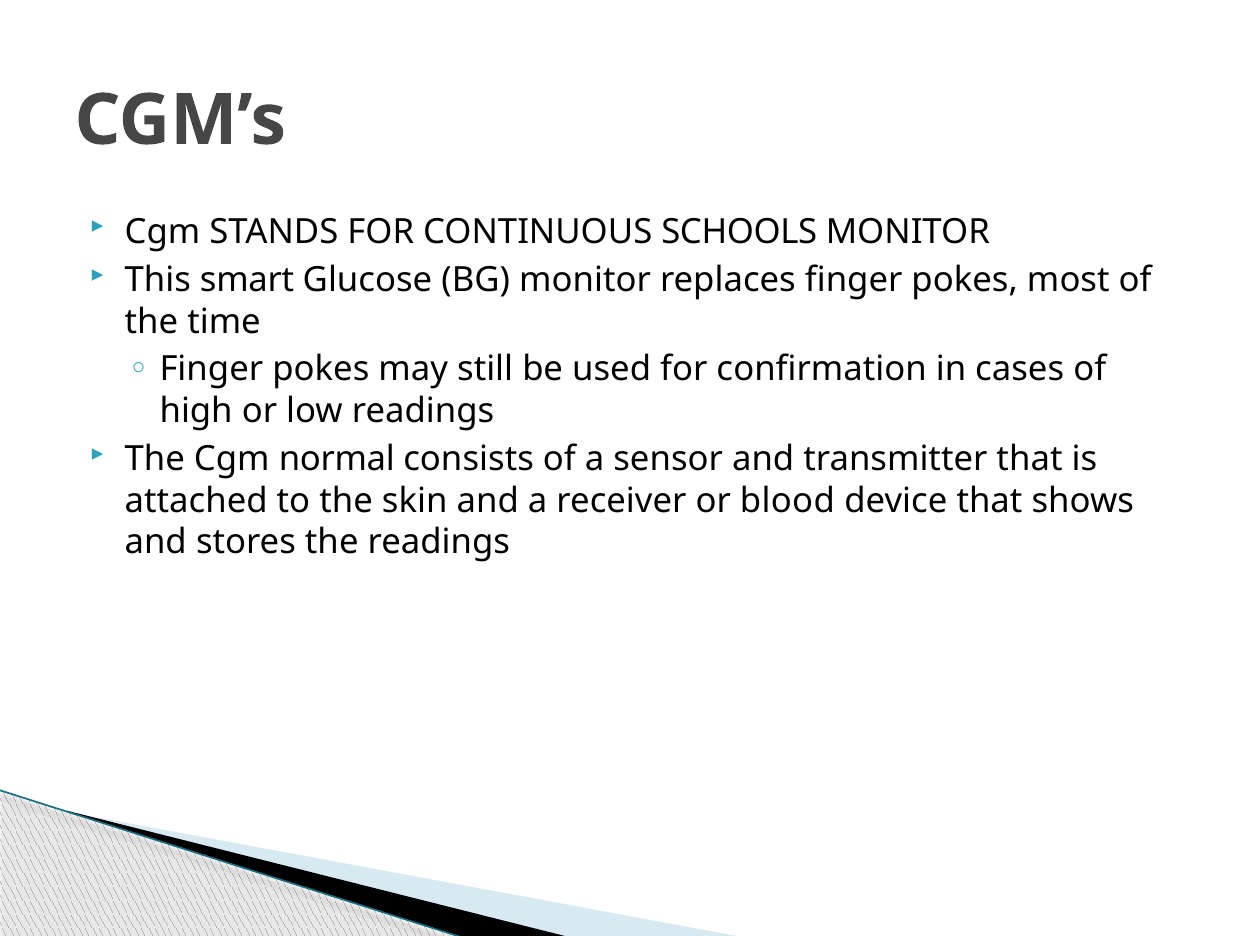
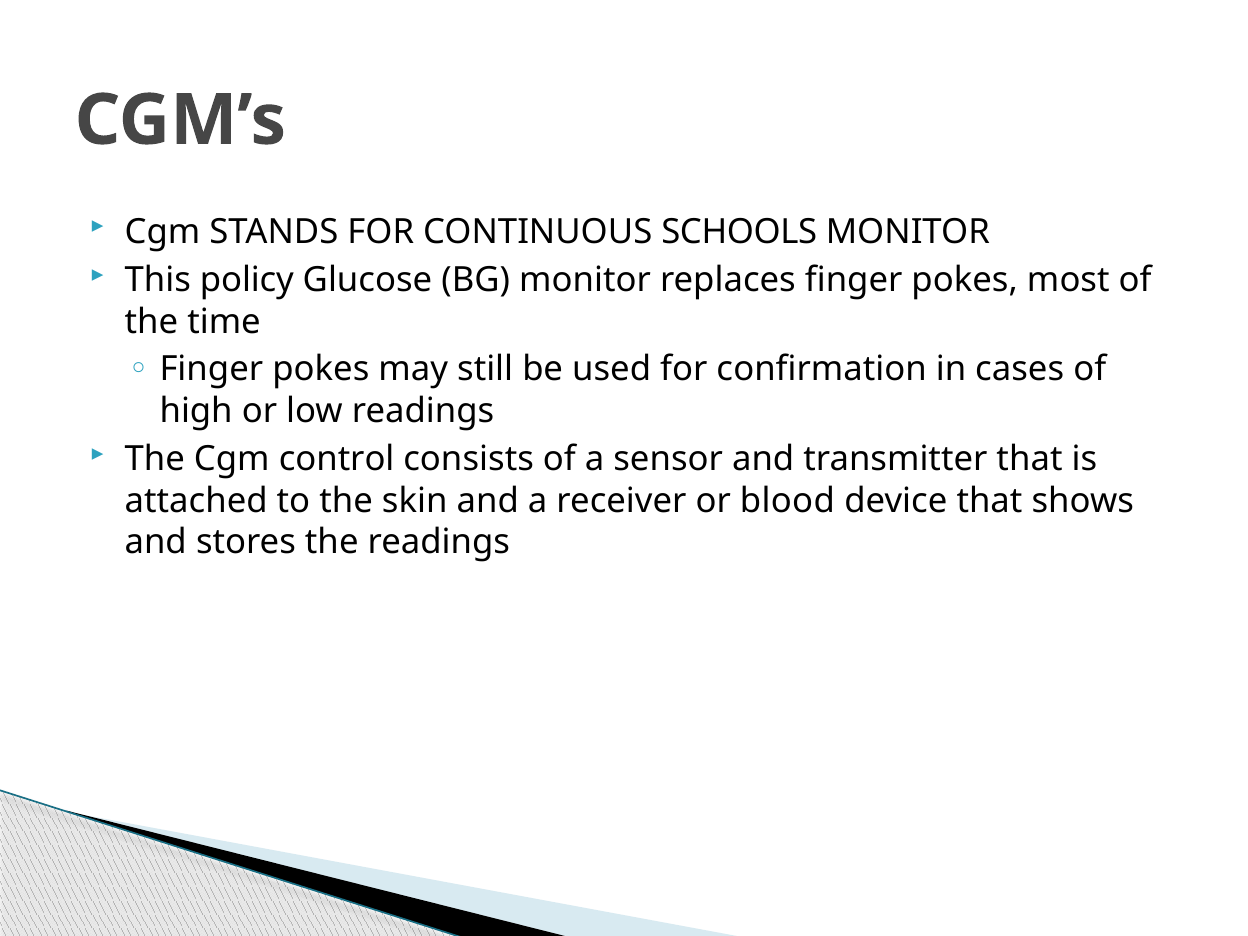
smart: smart -> policy
normal: normal -> control
